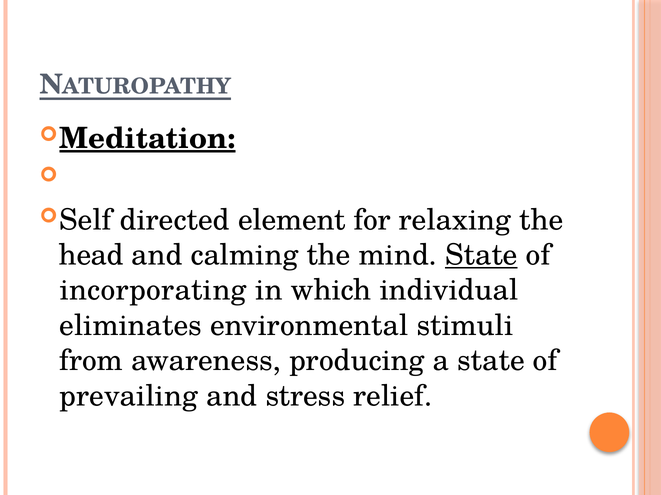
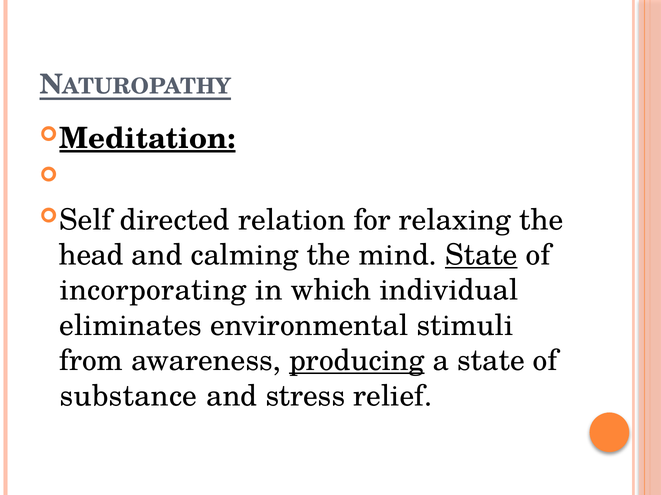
element: element -> relation
producing underline: none -> present
prevailing: prevailing -> substance
